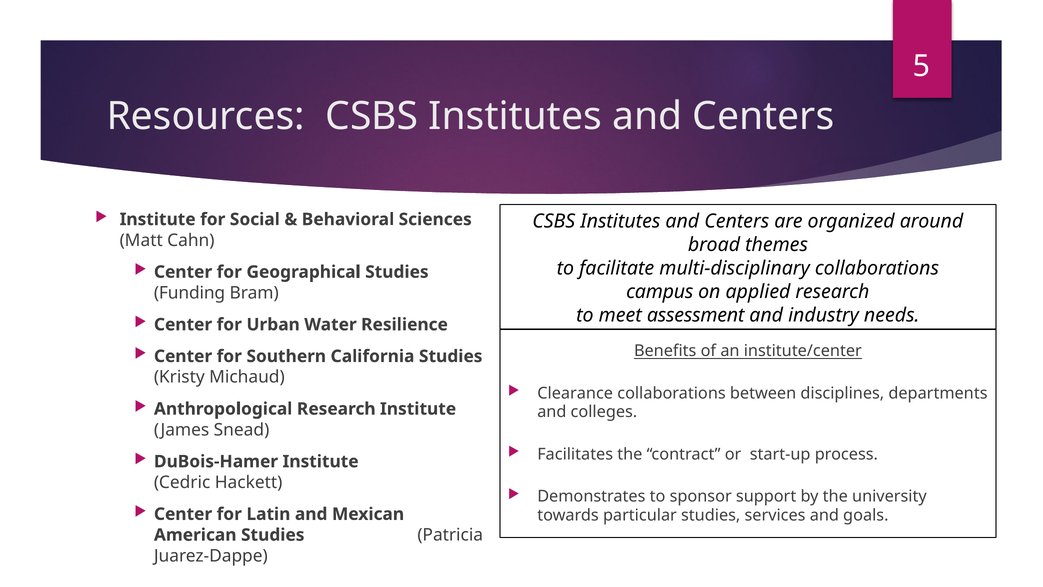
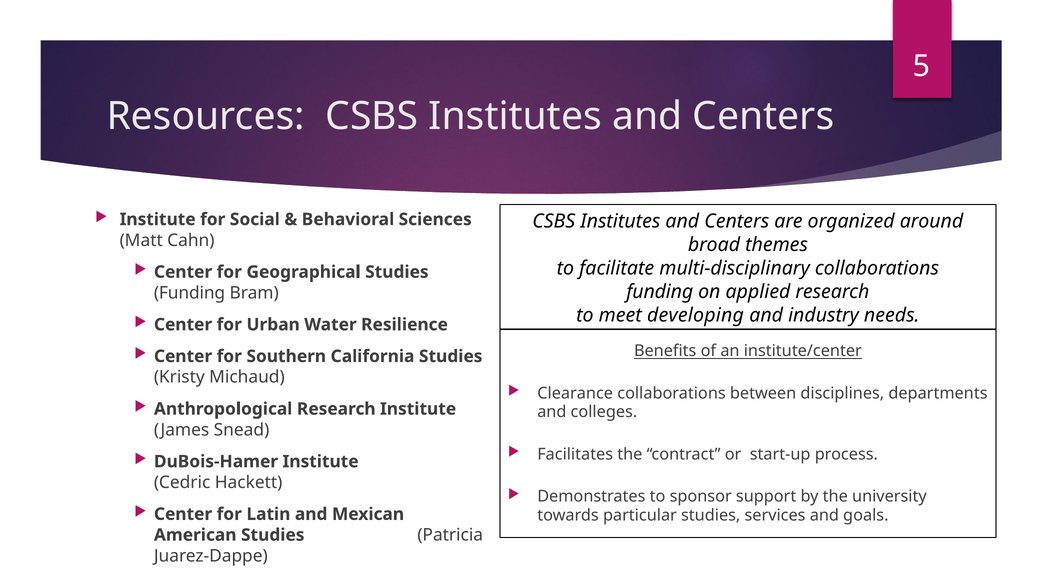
campus at (660, 292): campus -> funding
assessment: assessment -> developing
